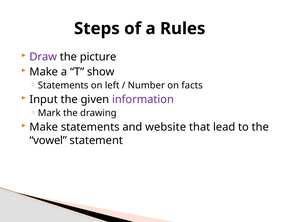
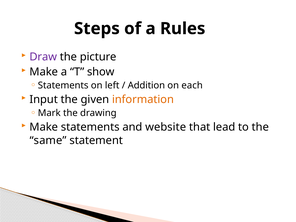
Number: Number -> Addition
facts: facts -> each
information colour: purple -> orange
vowel: vowel -> same
